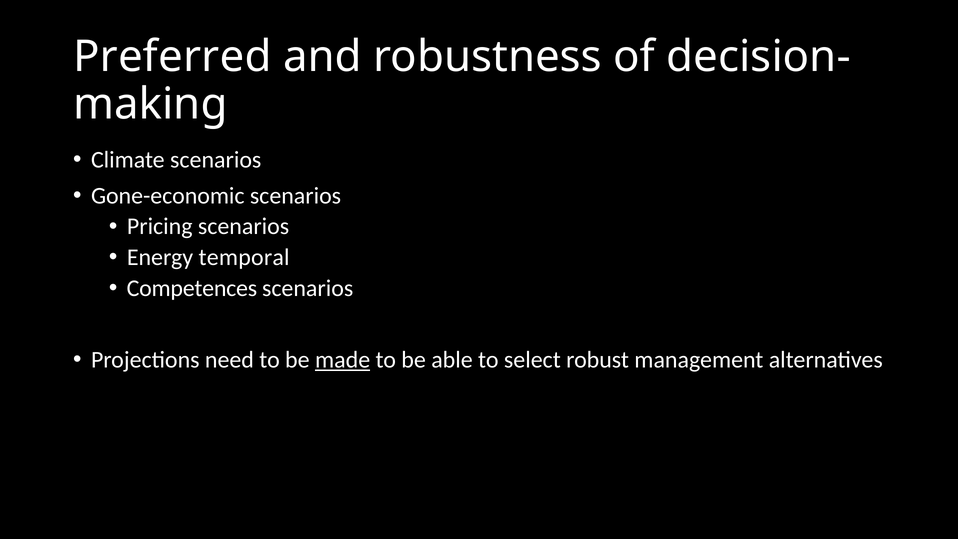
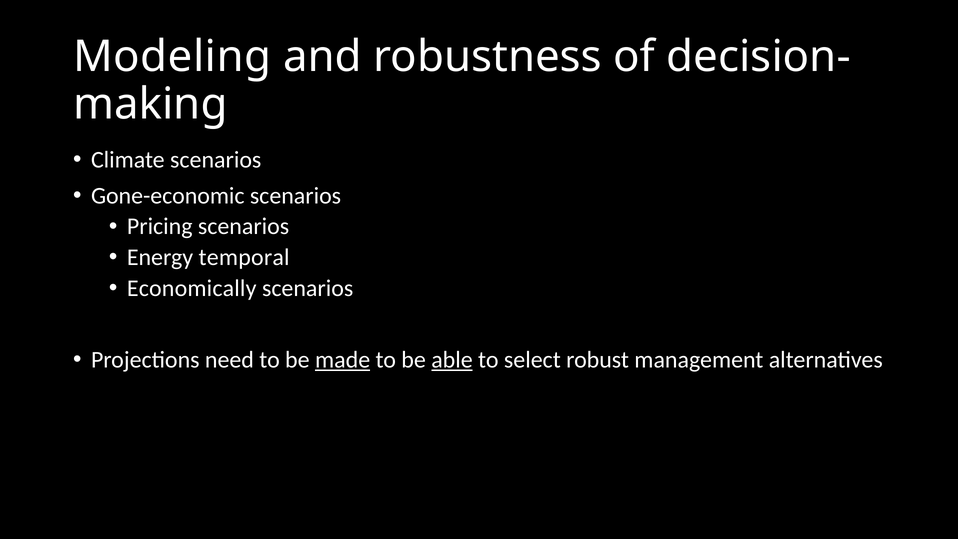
Preferred: Preferred -> Modeling
Competences: Competences -> Economically
able underline: none -> present
